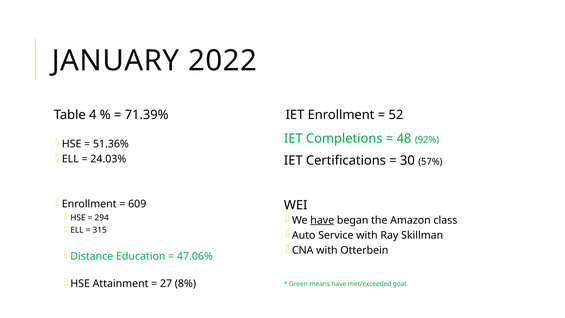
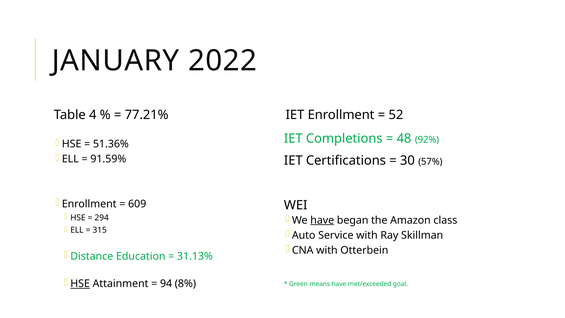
71.39%: 71.39% -> 77.21%
24.03%: 24.03% -> 91.59%
47.06%: 47.06% -> 31.13%
HSE at (80, 284) underline: none -> present
27: 27 -> 94
